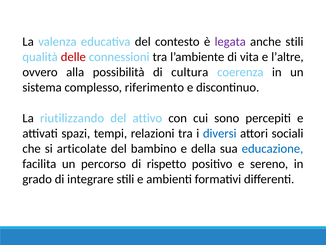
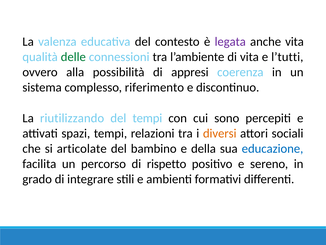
anche stili: stili -> vita
delle colour: red -> green
l’altre: l’altre -> l’tutti
cultura: cultura -> appresi
del attivo: attivo -> tempi
diversi colour: blue -> orange
